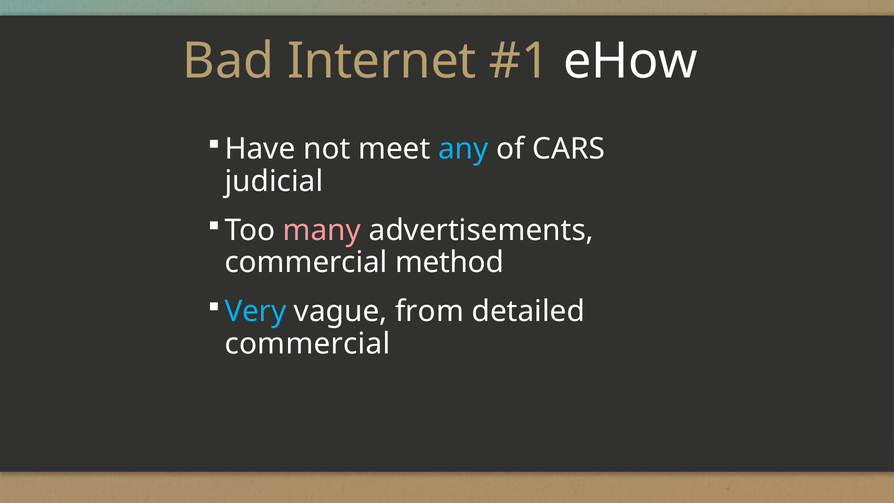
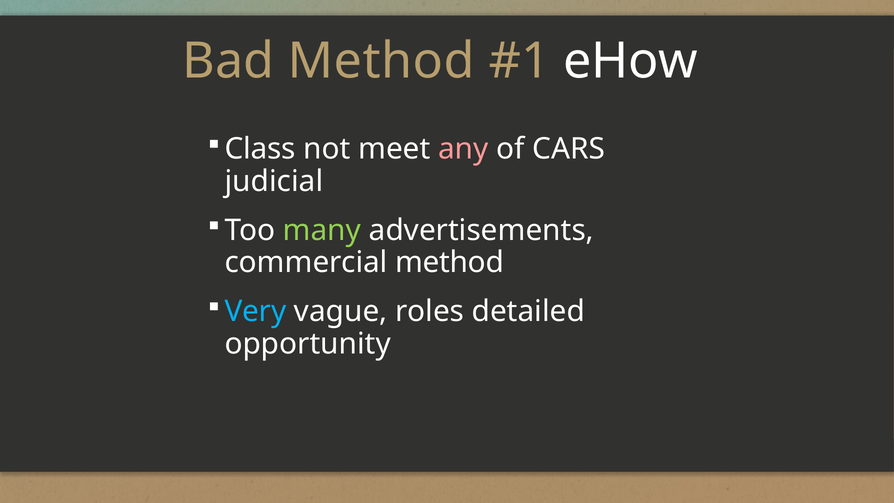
Bad Internet: Internet -> Method
Have: Have -> Class
any colour: light blue -> pink
many colour: pink -> light green
from: from -> roles
commercial at (308, 344): commercial -> opportunity
